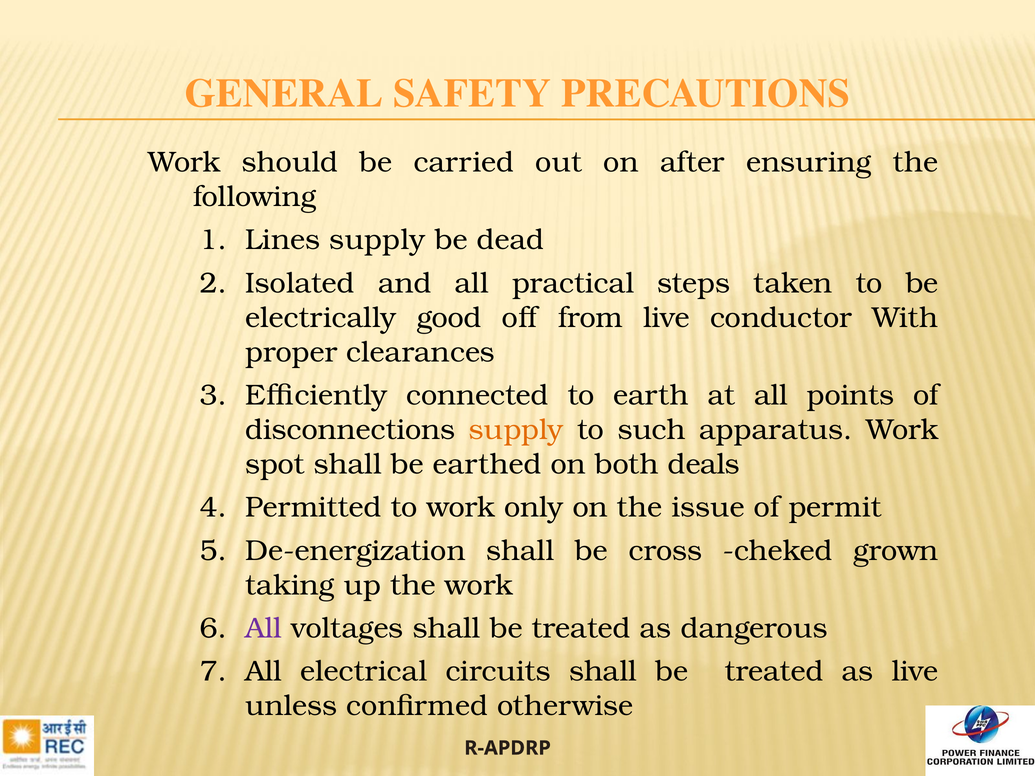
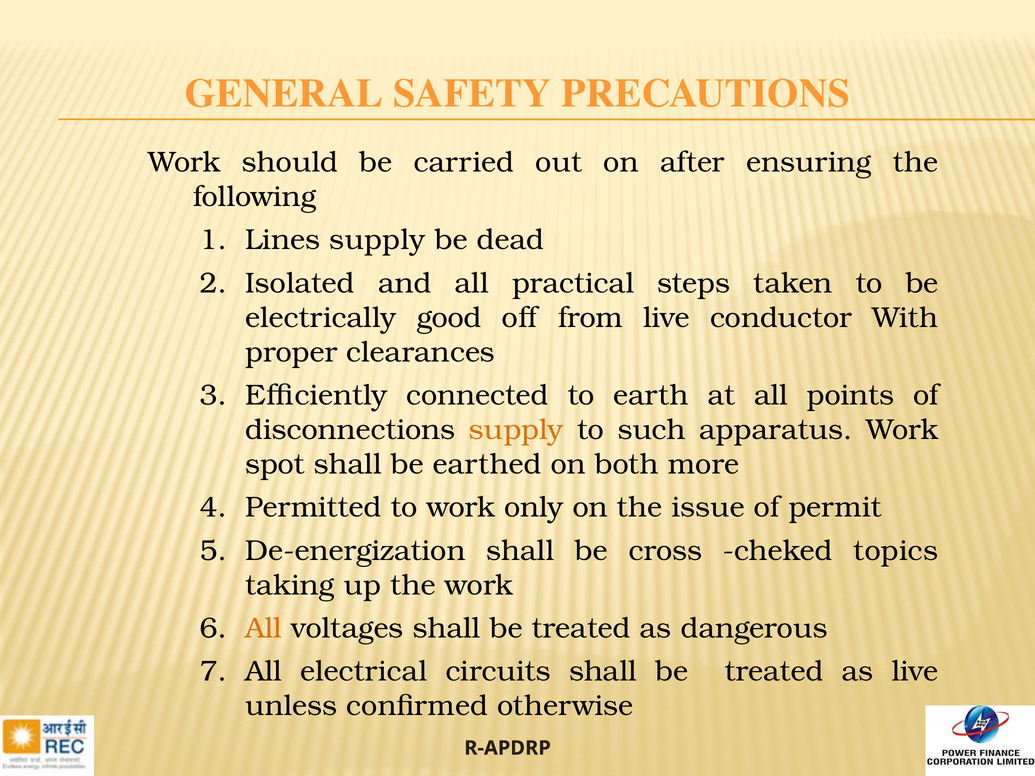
deals: deals -> more
grown: grown -> topics
All at (264, 628) colour: purple -> orange
